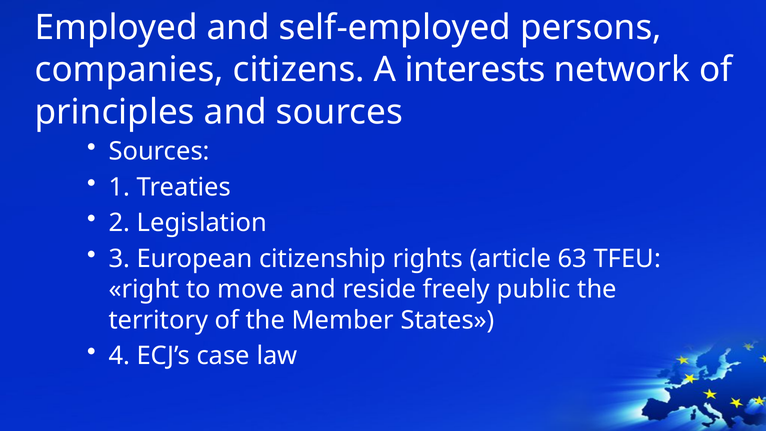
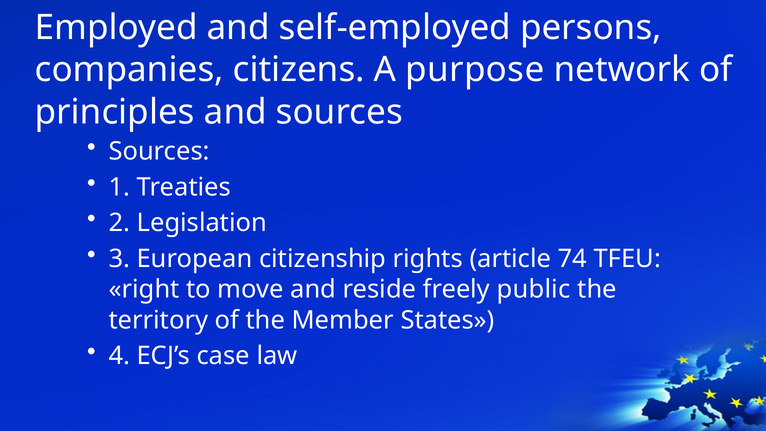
interests: interests -> purpose
63: 63 -> 74
